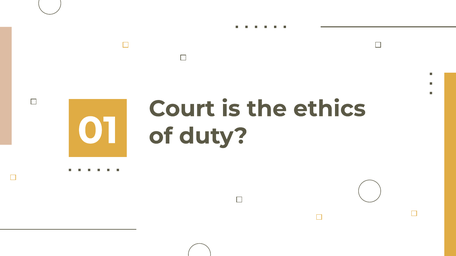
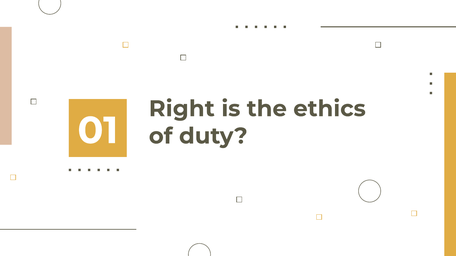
Court: Court -> Right
